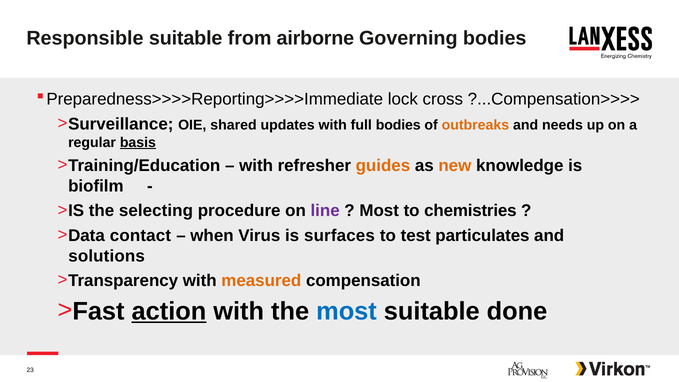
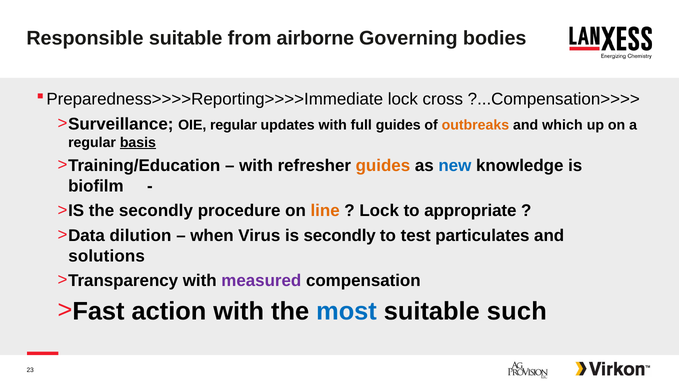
OIE shared: shared -> regular
full bodies: bodies -> guides
needs: needs -> which
new colour: orange -> blue
the selecting: selecting -> secondly
line colour: purple -> orange
Most at (379, 211): Most -> Lock
chemistries: chemistries -> appropriate
contact: contact -> dilution
is surfaces: surfaces -> secondly
measured colour: orange -> purple
action underline: present -> none
done: done -> such
